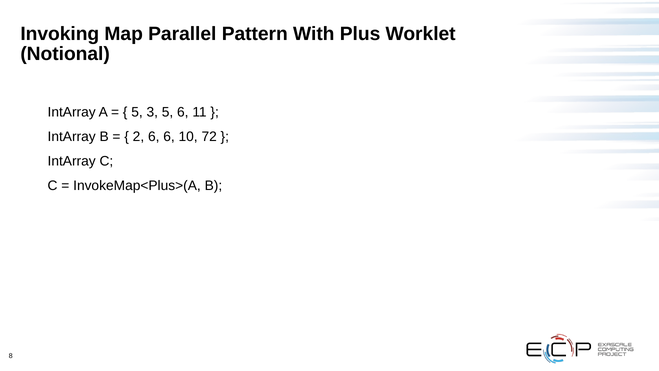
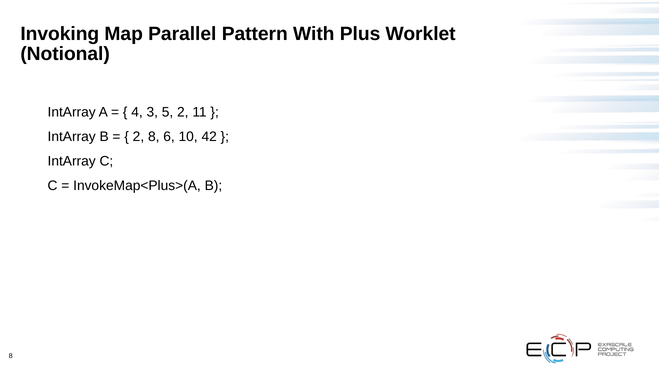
5 at (137, 112): 5 -> 4
5 6: 6 -> 2
2 6: 6 -> 8
72: 72 -> 42
